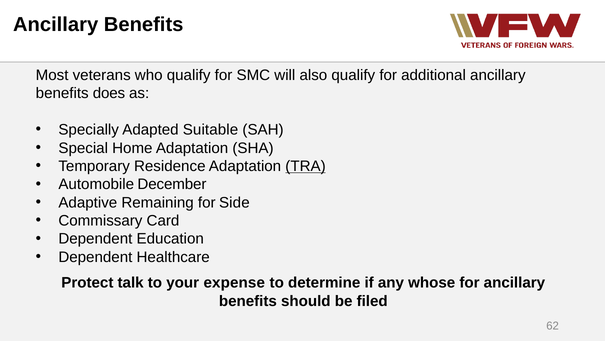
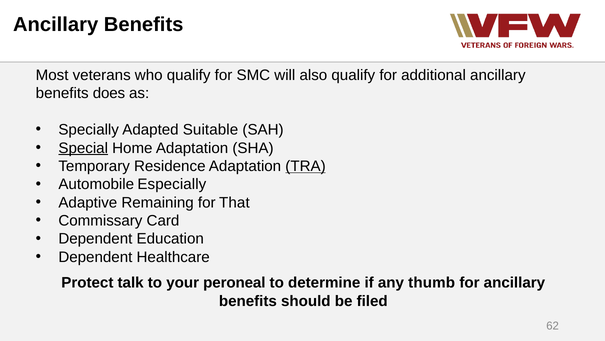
Special underline: none -> present
December: December -> Especially
Side: Side -> That
expense: expense -> peroneal
whose: whose -> thumb
